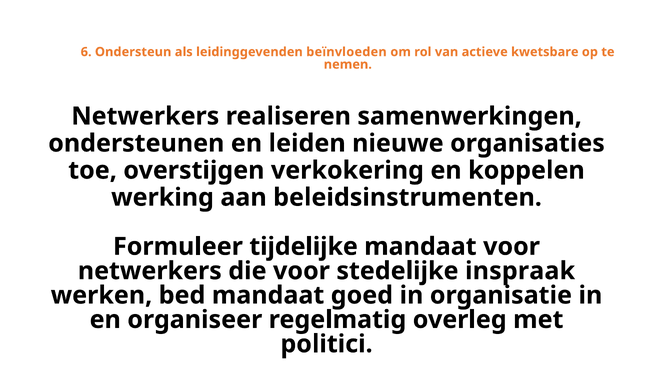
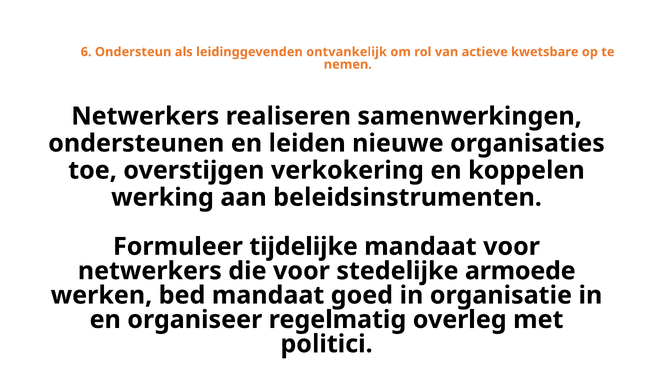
beïnvloeden: beïnvloeden -> ontvankelijk
inspraak: inspraak -> armoede
